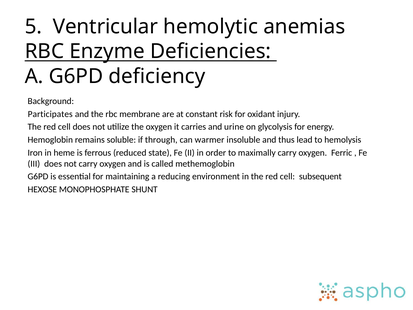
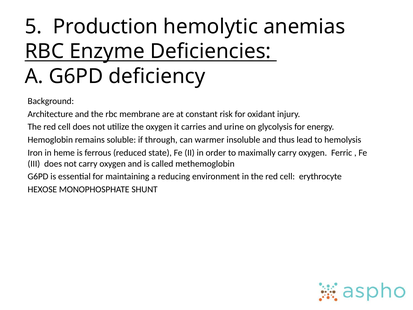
Ventricular: Ventricular -> Production
Participates: Participates -> Architecture
subsequent: subsequent -> erythrocyte
